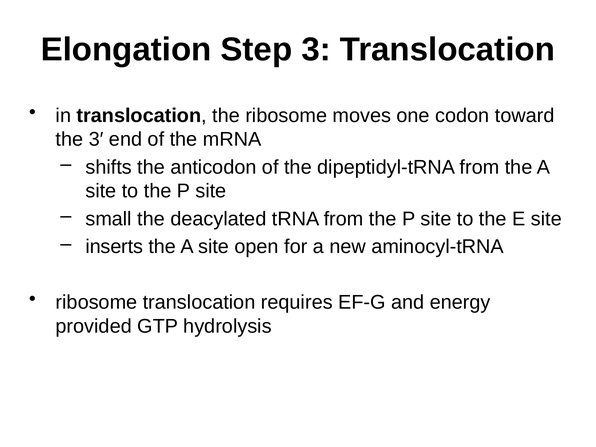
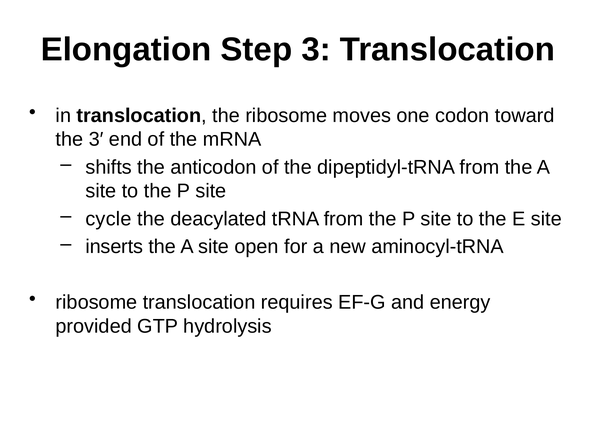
small: small -> cycle
